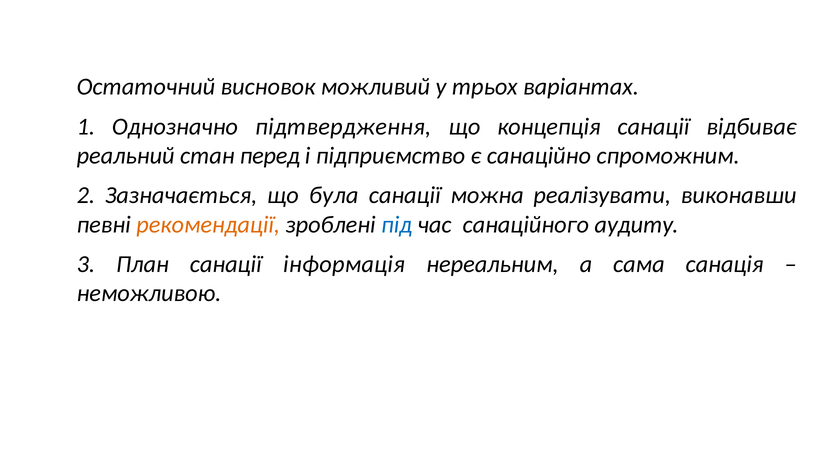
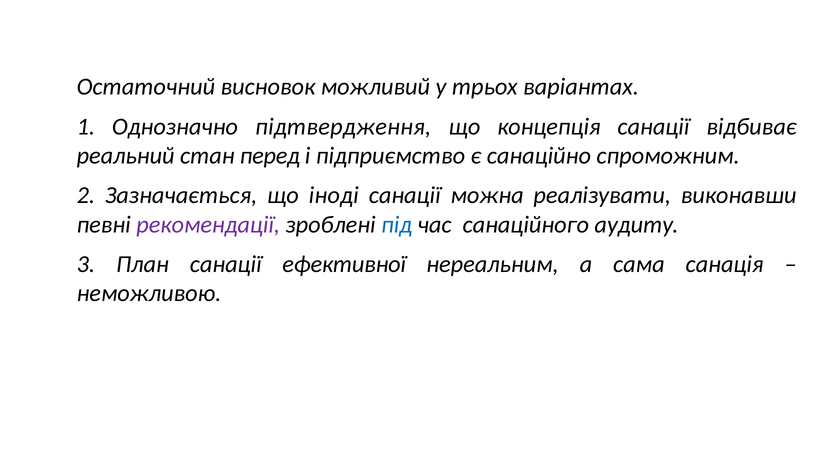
була: була -> іноді
рекомендації colour: orange -> purple
інформація: інформація -> ефективної
